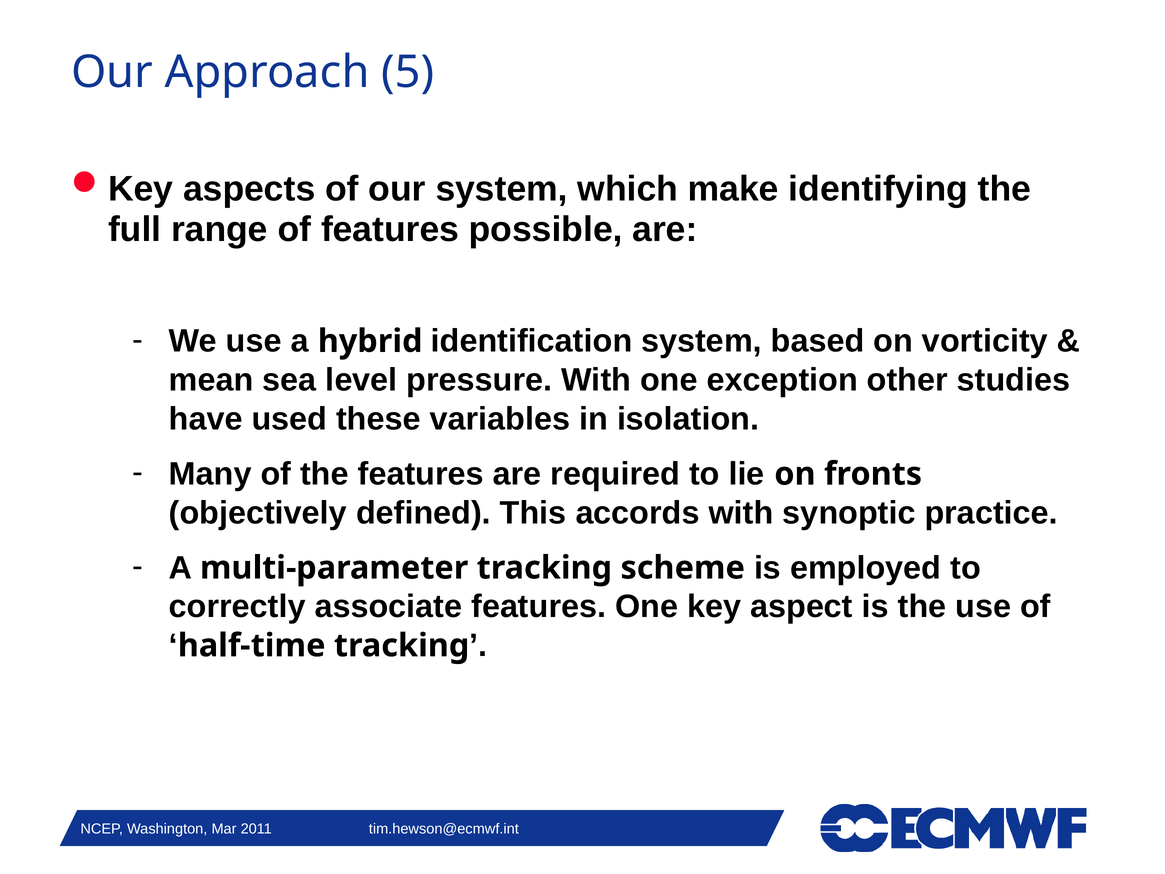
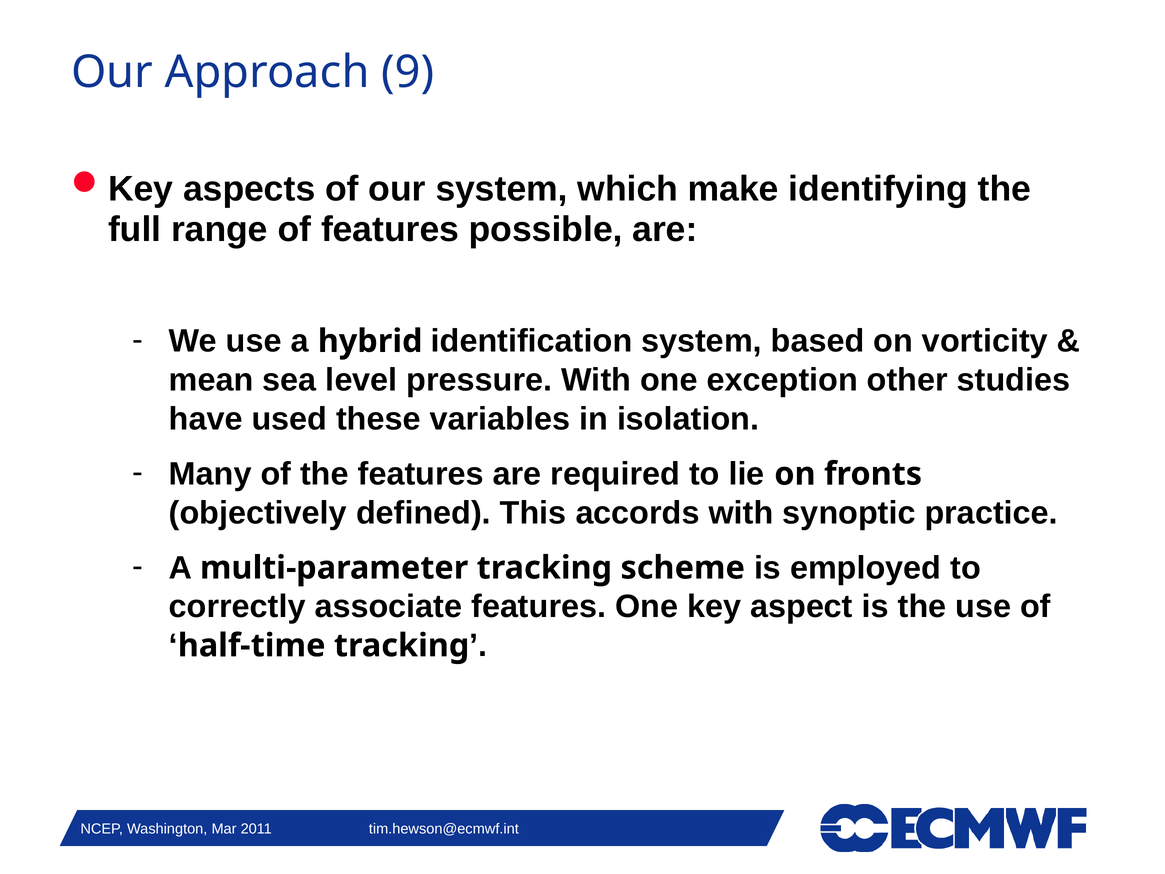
Approach 5: 5 -> 9
